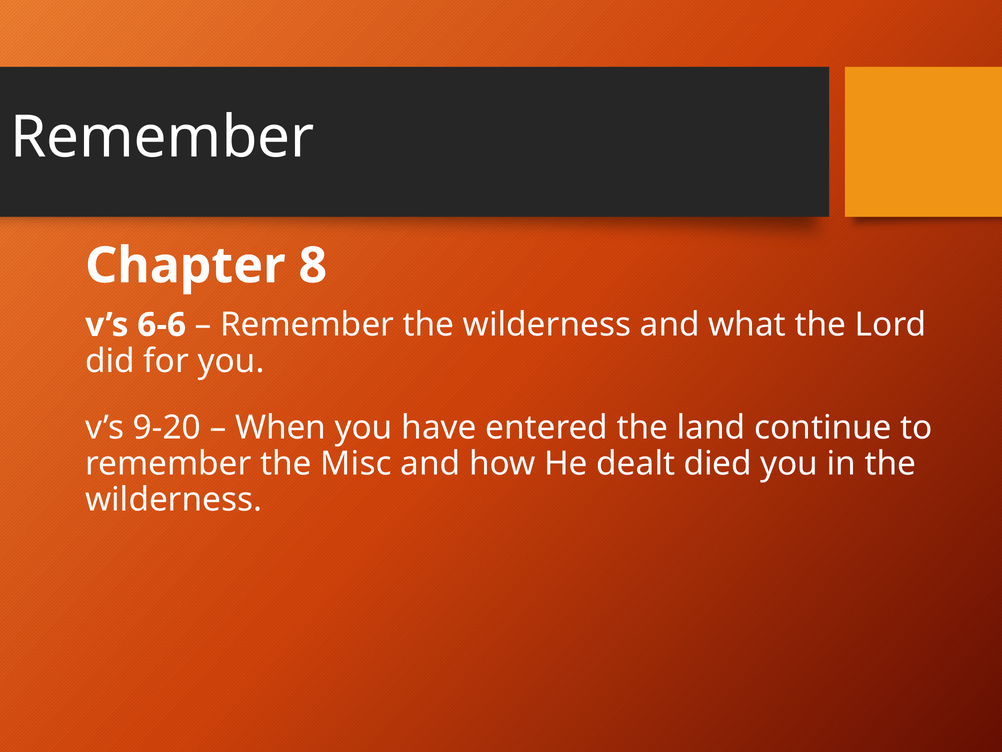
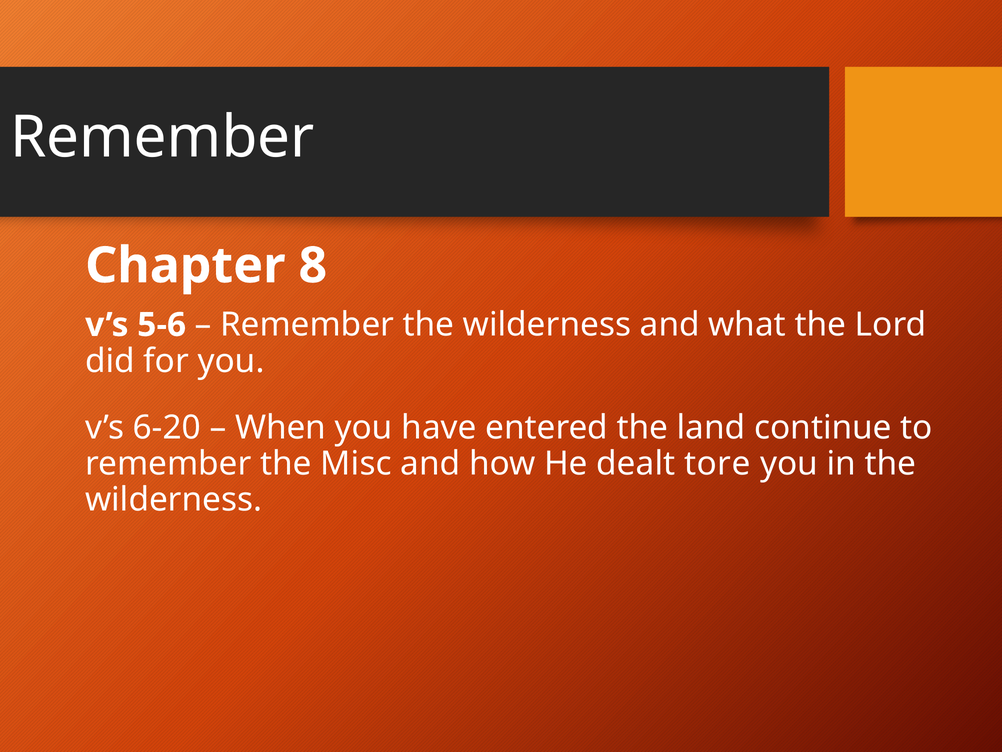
6-6: 6-6 -> 5-6
9-20: 9-20 -> 6-20
died: died -> tore
